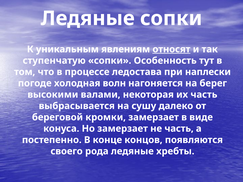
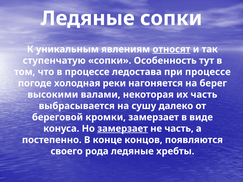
при наплески: наплески -> процессе
волн: волн -> реки
замерзает at (123, 129) underline: none -> present
